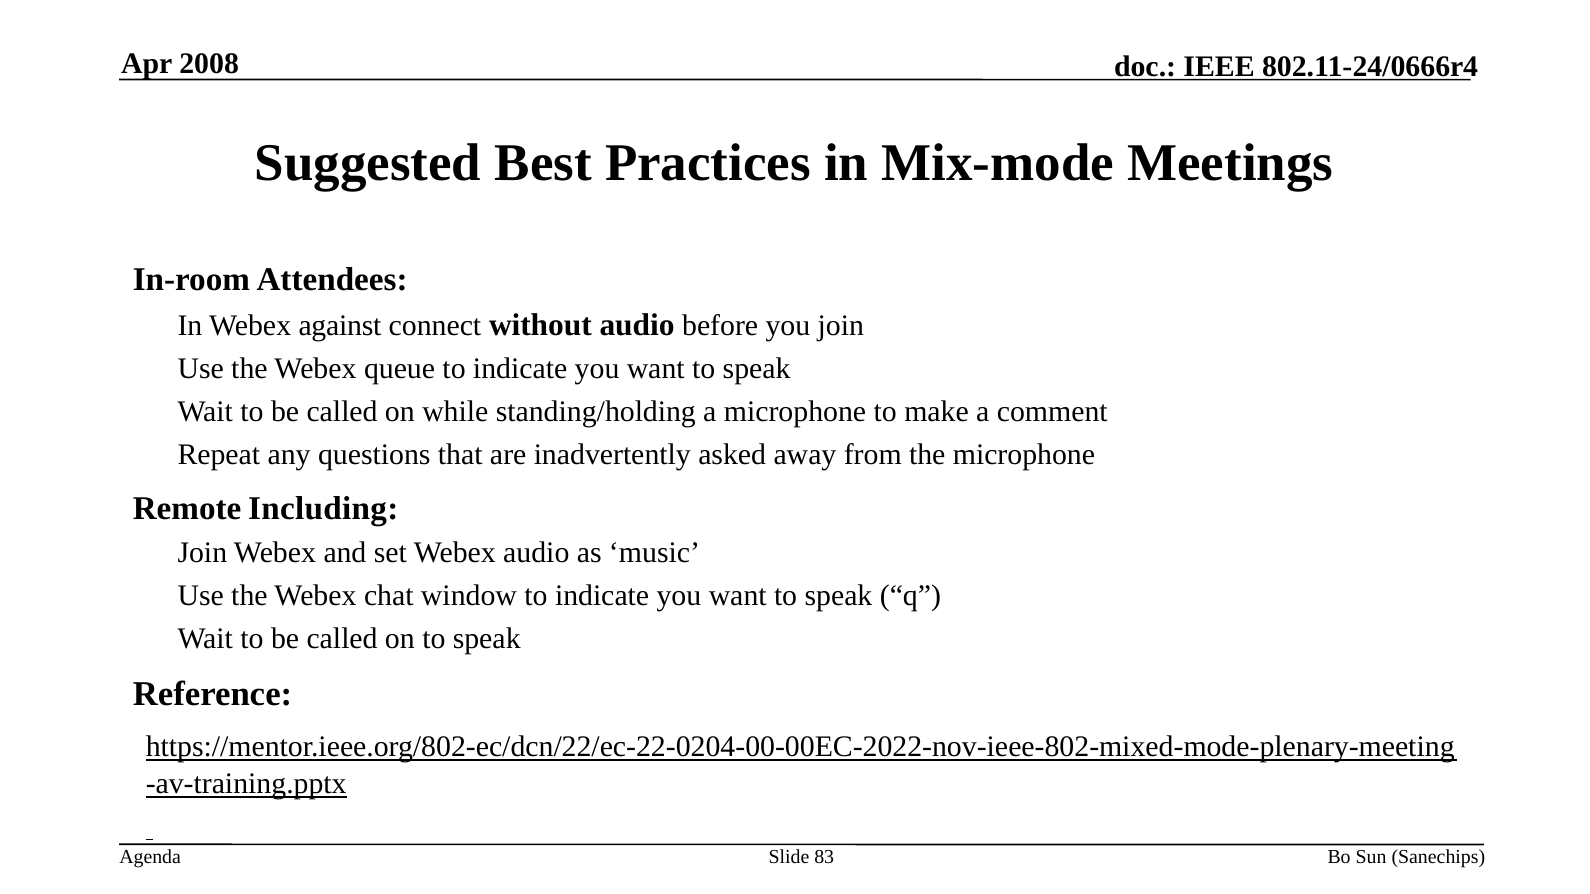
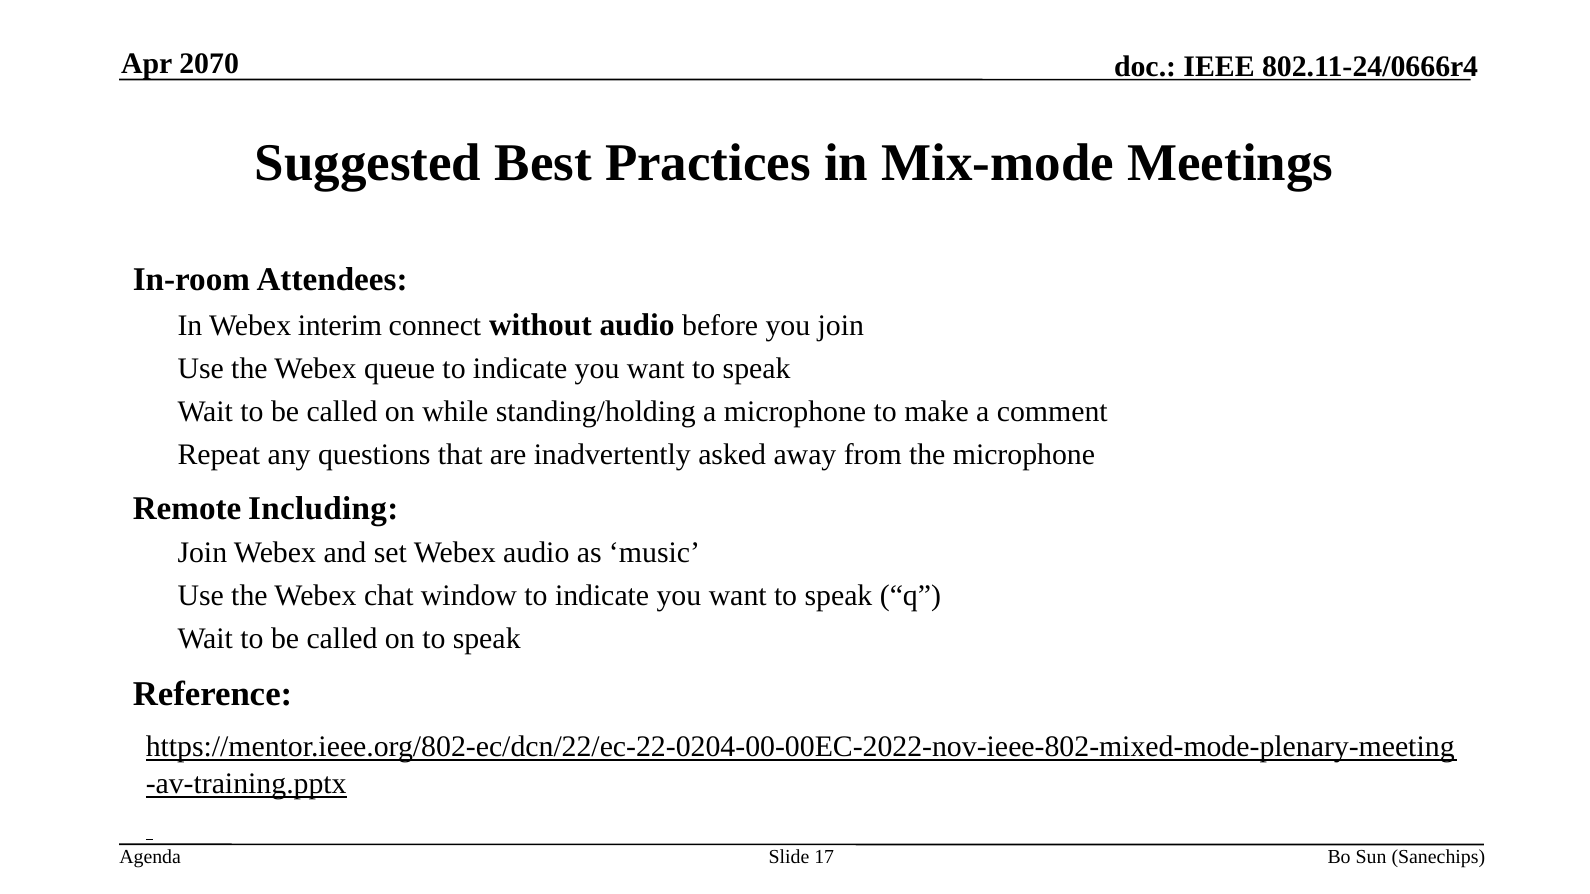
2008: 2008 -> 2070
against: against -> interim
83: 83 -> 17
